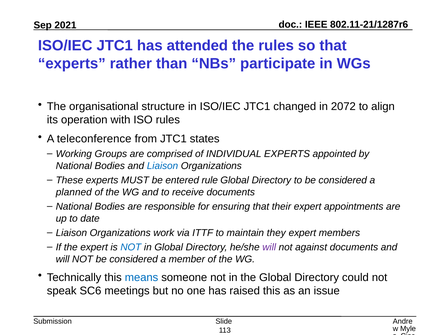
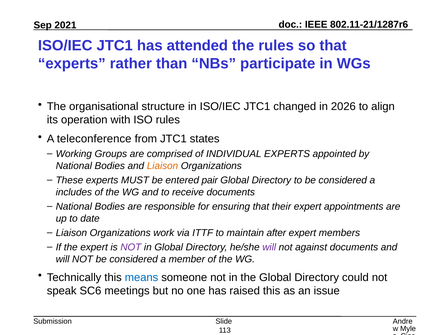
2072: 2072 -> 2026
Liaison at (162, 166) colour: blue -> orange
rule: rule -> pair
planned: planned -> includes
they: they -> after
NOT at (131, 247) colour: blue -> purple
